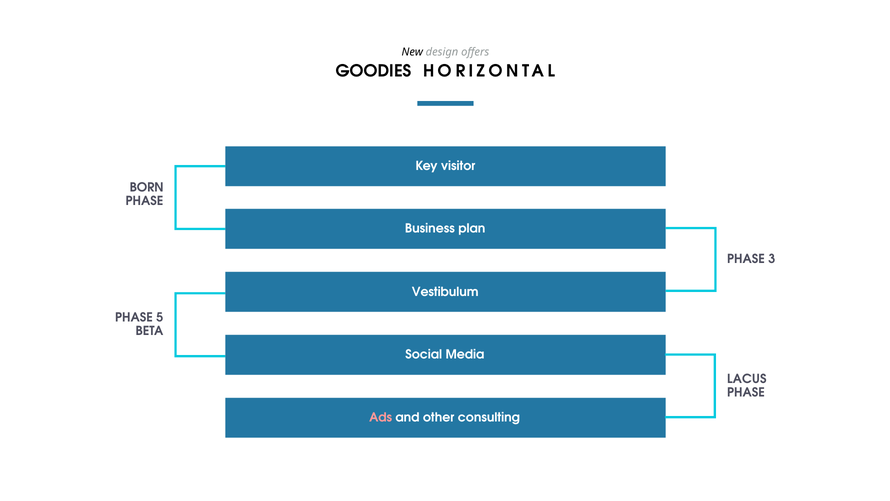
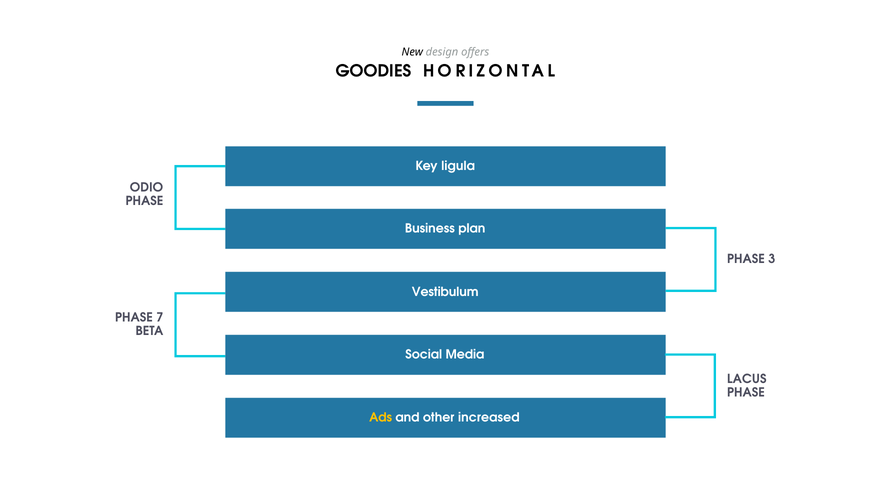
visitor: visitor -> ligula
BORN: BORN -> ODIO
5: 5 -> 7
Ads colour: pink -> yellow
consulting: consulting -> increased
